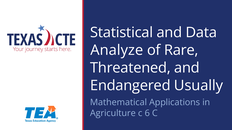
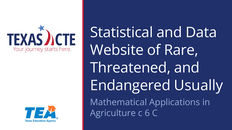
Analyze: Analyze -> Website
